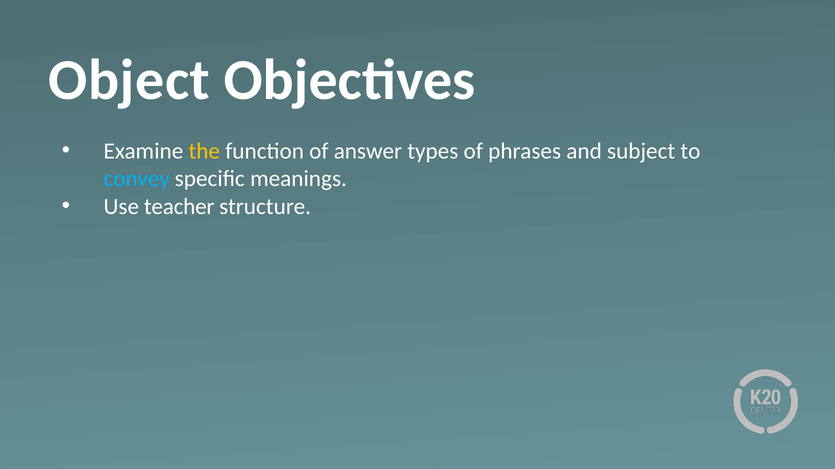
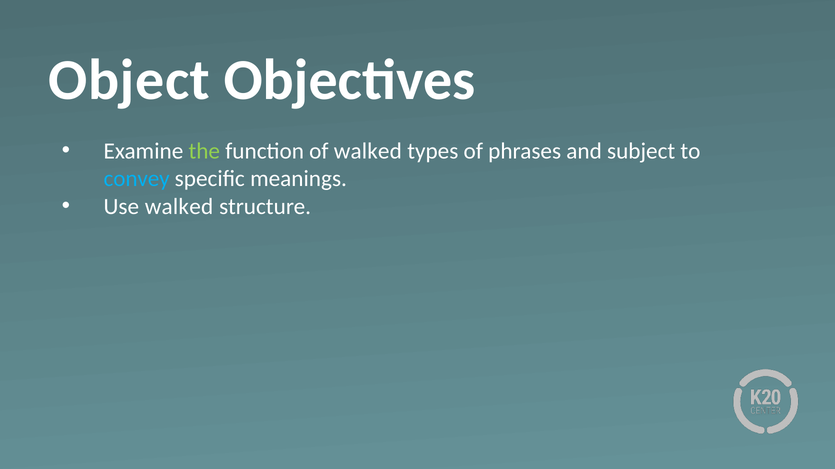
the colour: yellow -> light green
of answer: answer -> walked
Use teacher: teacher -> walked
